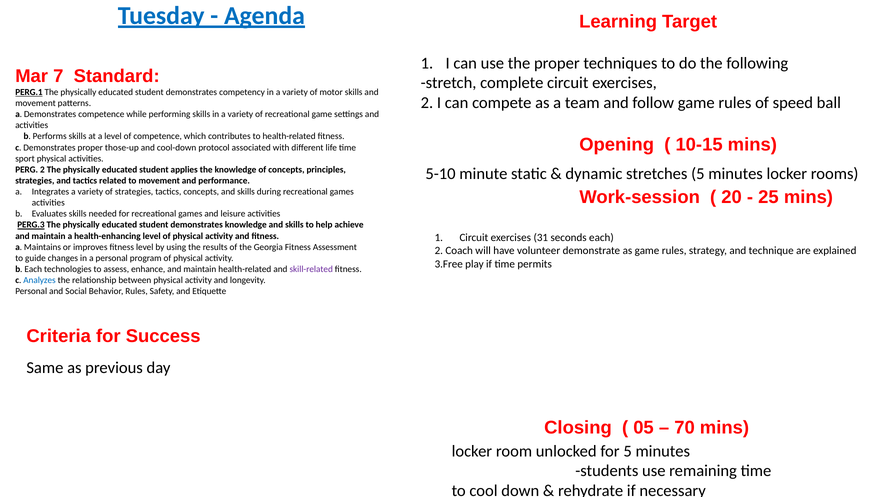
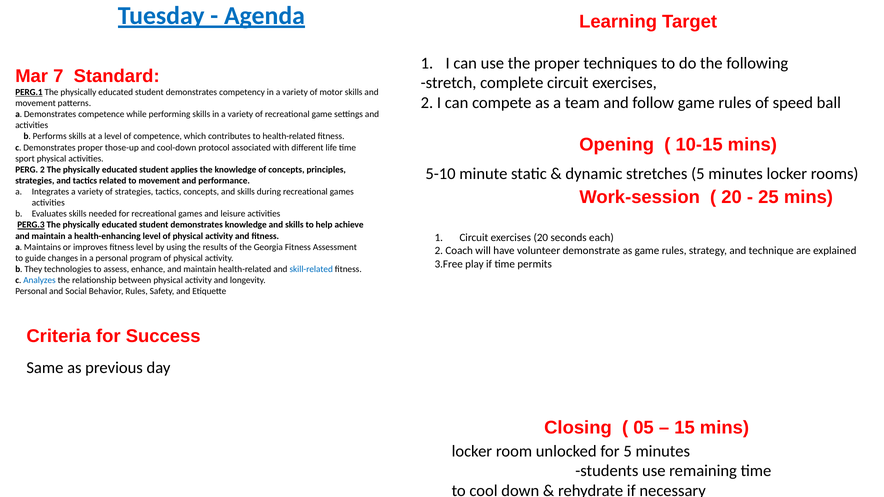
exercises 31: 31 -> 20
b Each: Each -> They
skill-related colour: purple -> blue
70: 70 -> 15
